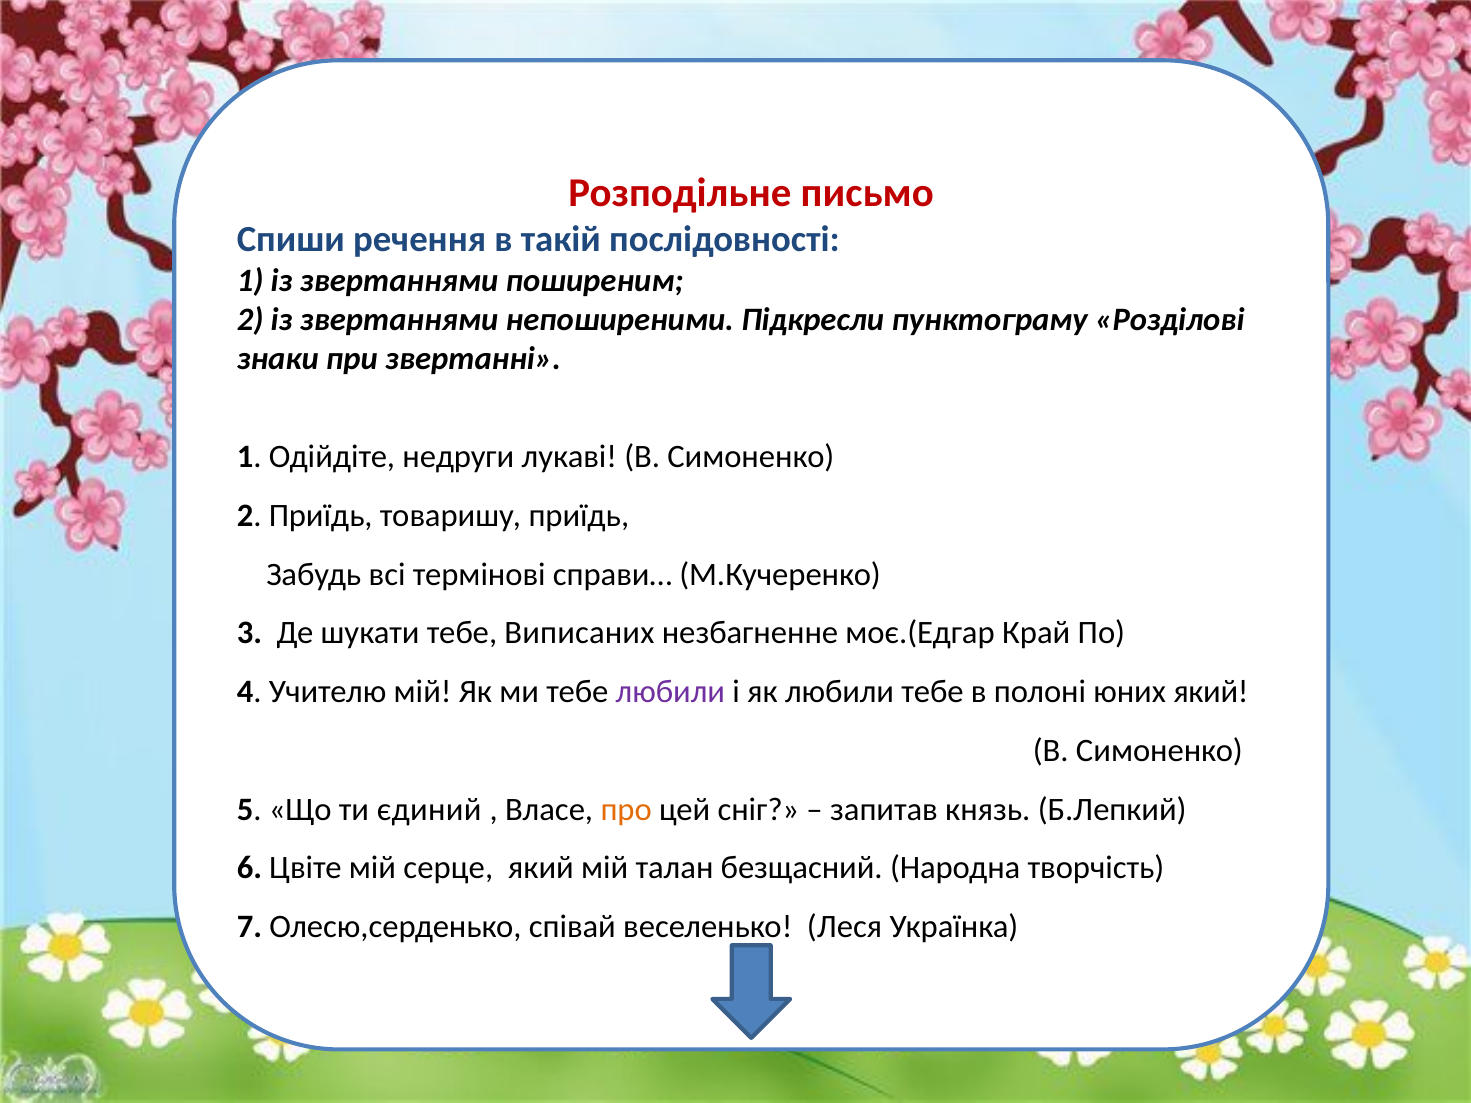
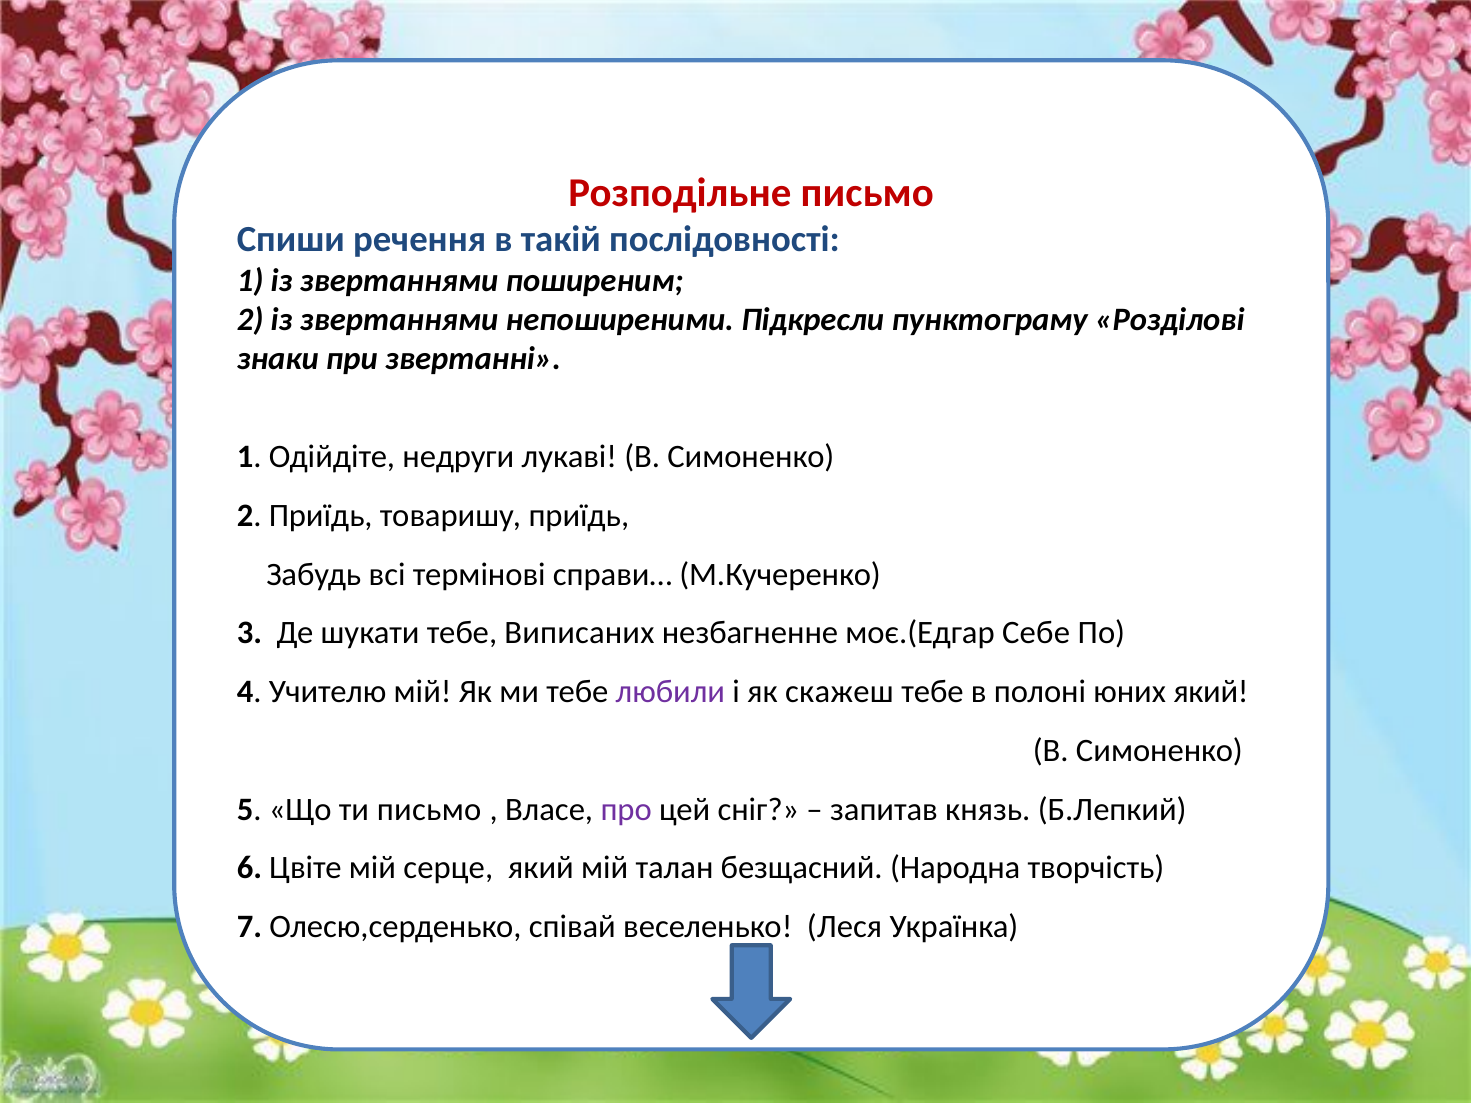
Край: Край -> Себе
як любили: любили -> скажеш
ти єдиний: єдиний -> письмо
про colour: orange -> purple
